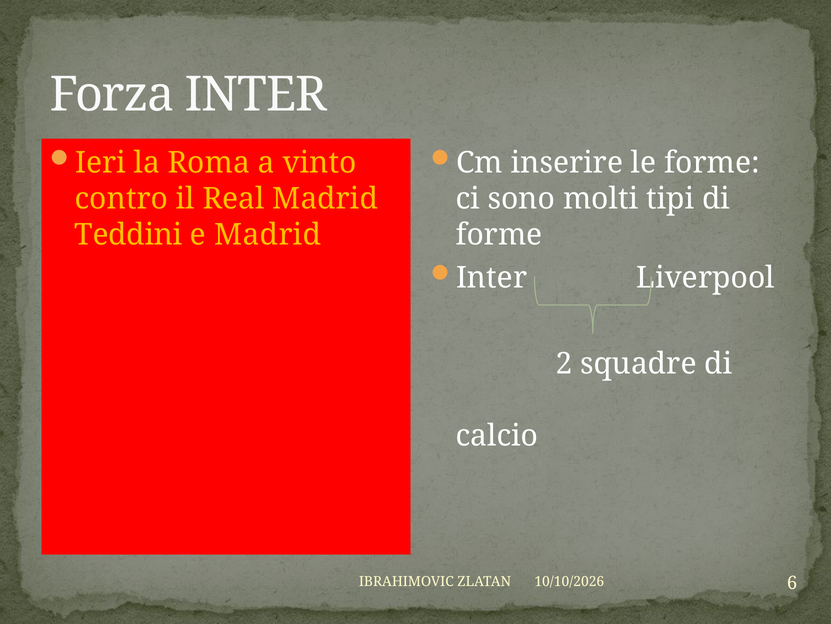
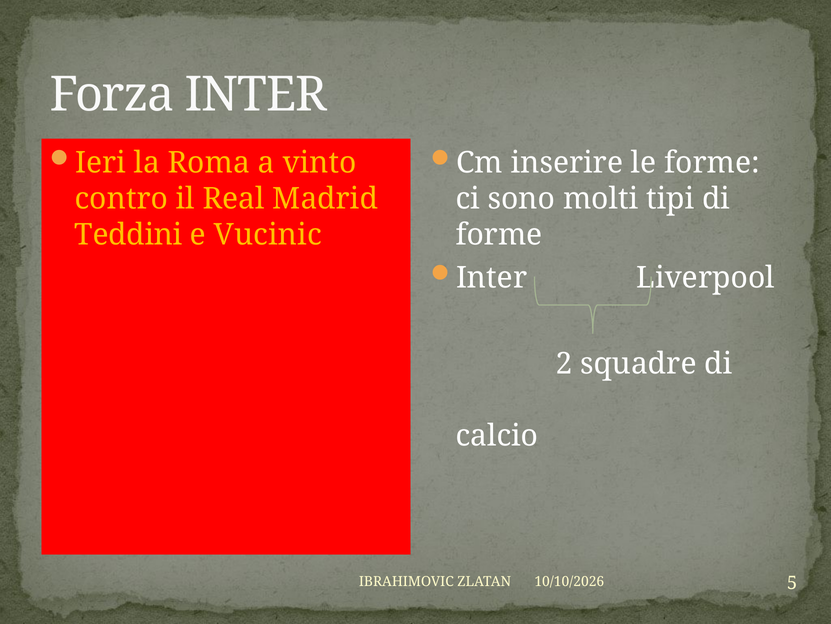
e Madrid: Madrid -> Vucinic
6: 6 -> 5
